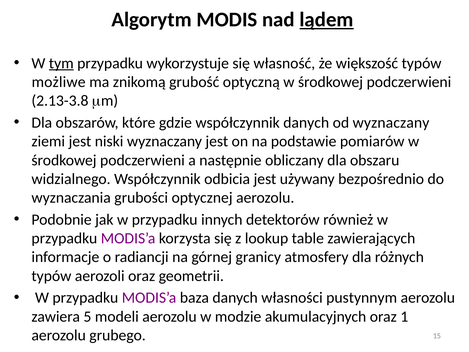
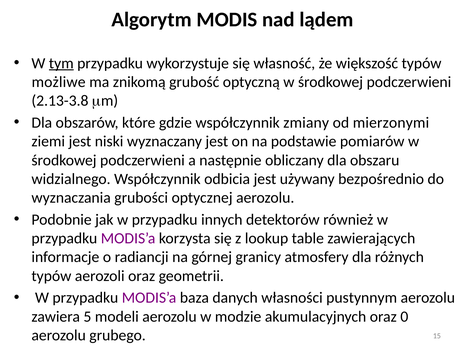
lądem underline: present -> none
współczynnik danych: danych -> zmiany
od wyznaczany: wyznaczany -> mierzonymi
1: 1 -> 0
